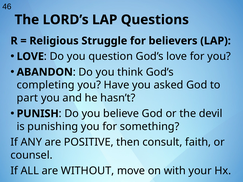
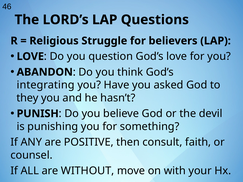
completing: completing -> integrating
part: part -> they
